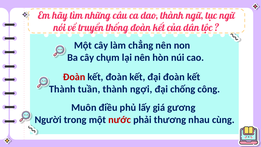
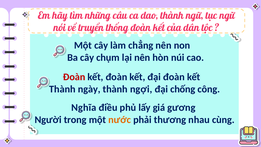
tuần: tuần -> ngày
Muôn: Muôn -> Nghĩa
nước colour: red -> orange
